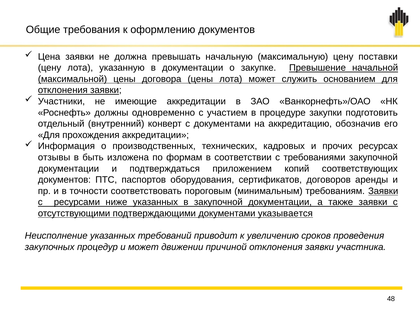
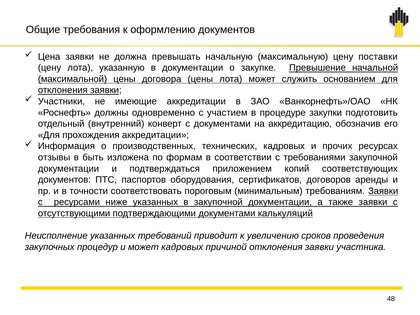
указывается: указывается -> калькуляций
может движении: движении -> кадровых
